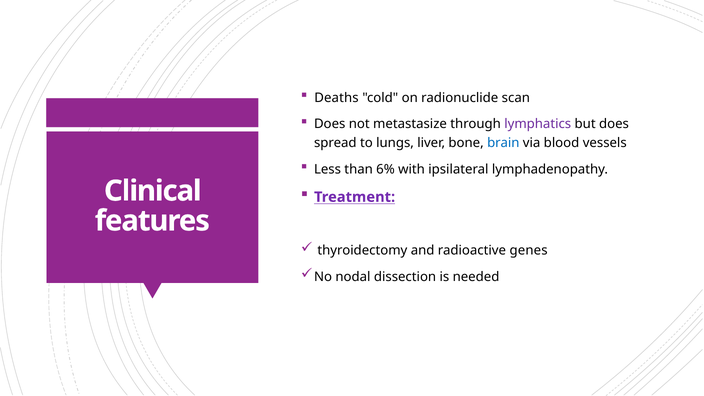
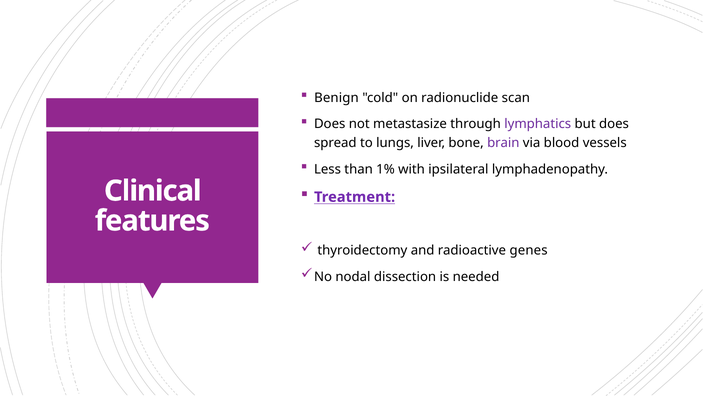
Deaths: Deaths -> Benign
brain colour: blue -> purple
6%: 6% -> 1%
